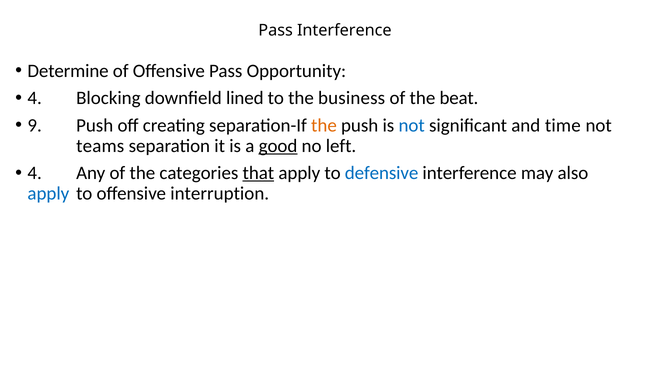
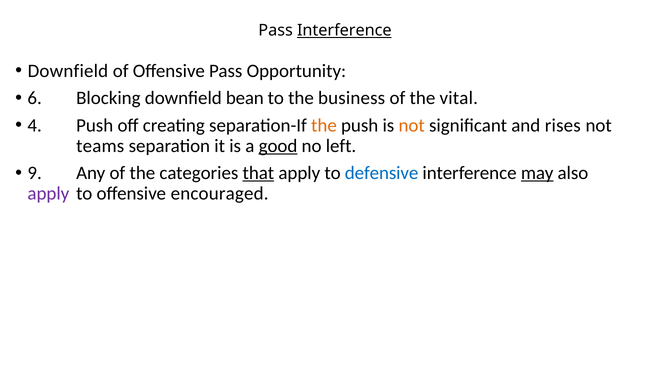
Interference at (344, 31) underline: none -> present
Determine at (68, 71): Determine -> Downfield
4 at (35, 98): 4 -> 6
lined: lined -> bean
beat: beat -> vital
9: 9 -> 4
not at (412, 126) colour: blue -> orange
time: time -> rises
4 at (35, 173): 4 -> 9
may underline: none -> present
apply at (48, 194) colour: blue -> purple
interruption: interruption -> encouraged
